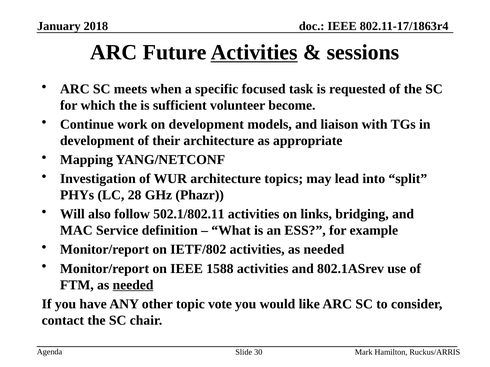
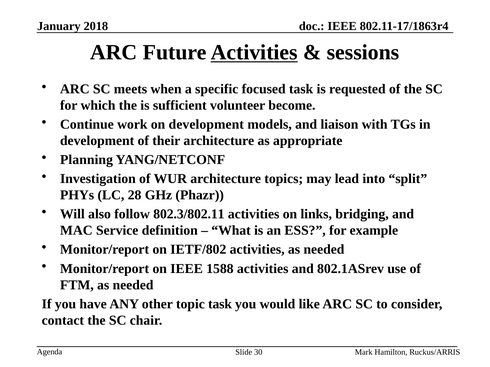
Mapping: Mapping -> Planning
502.1/802.11: 502.1/802.11 -> 802.3/802.11
needed at (133, 285) underline: present -> none
topic vote: vote -> task
